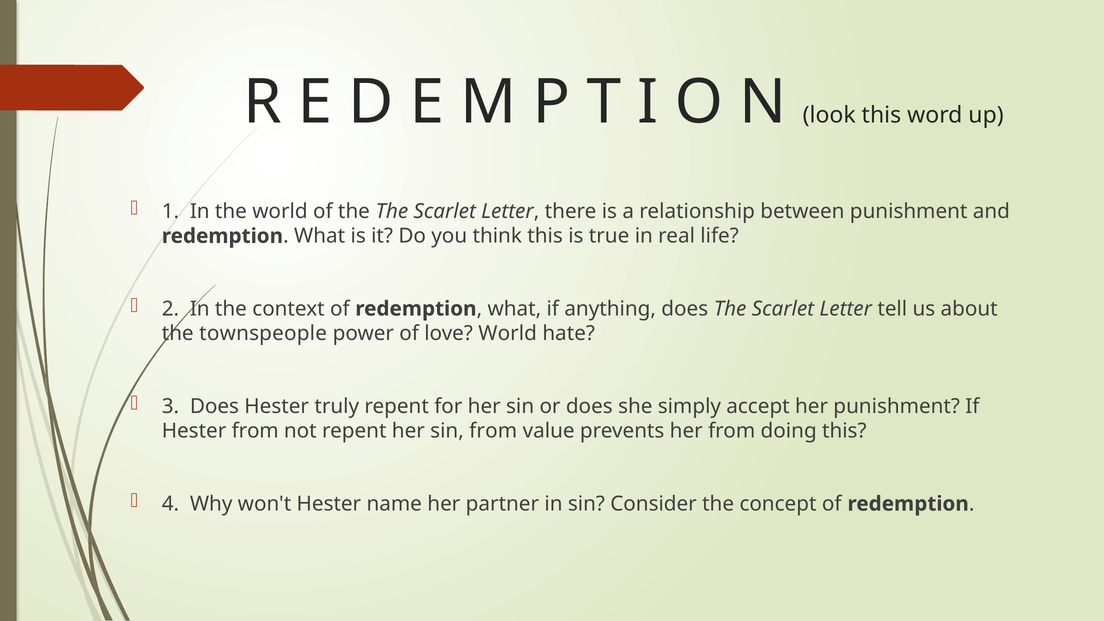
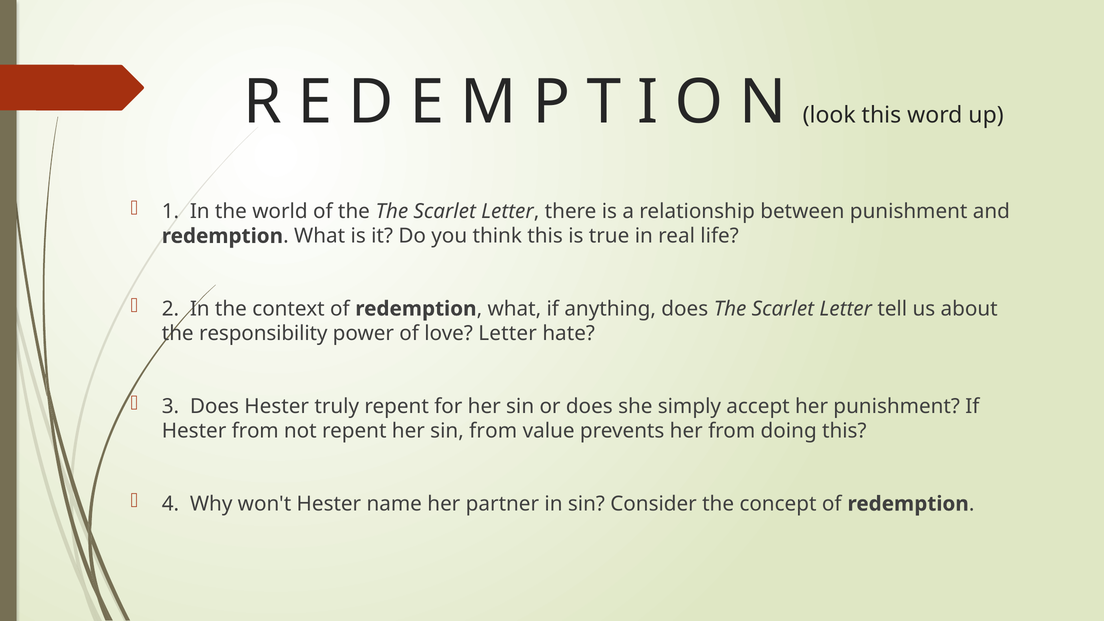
townspeople: townspeople -> responsibility
love World: World -> Letter
